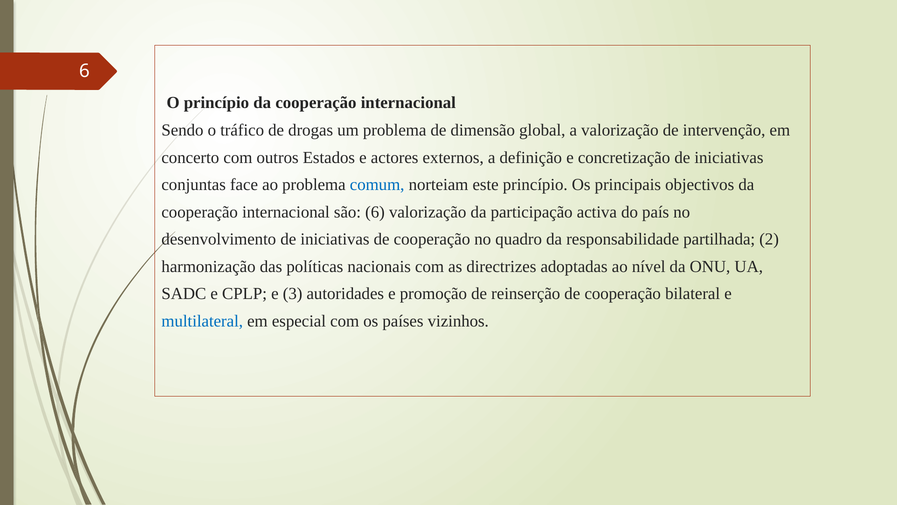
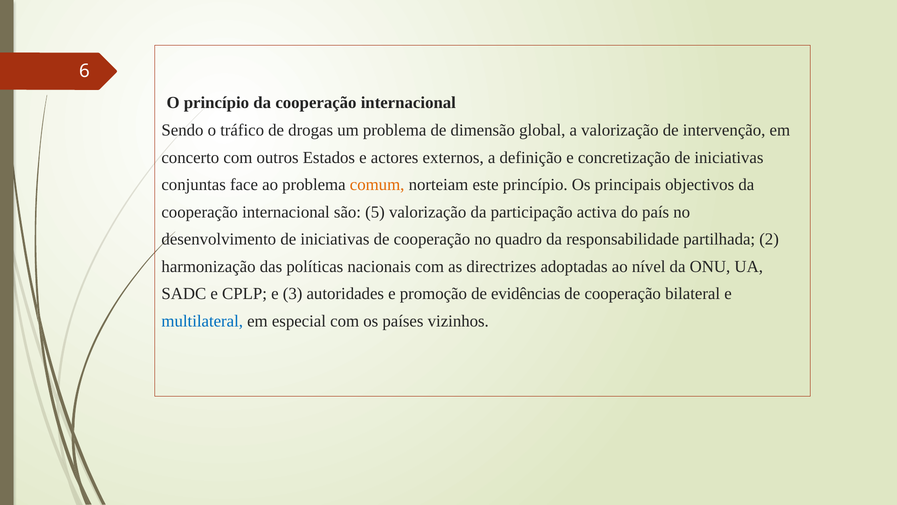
comum colour: blue -> orange
são 6: 6 -> 5
reinserção: reinserção -> evidências
